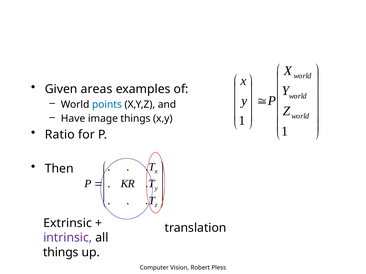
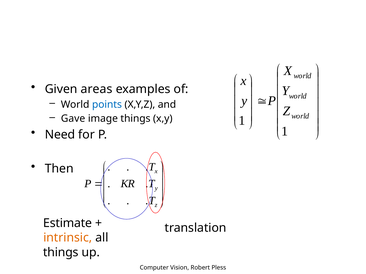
Have: Have -> Gave
Ratio: Ratio -> Need
Extrinsic: Extrinsic -> Estimate
intrinsic colour: purple -> orange
